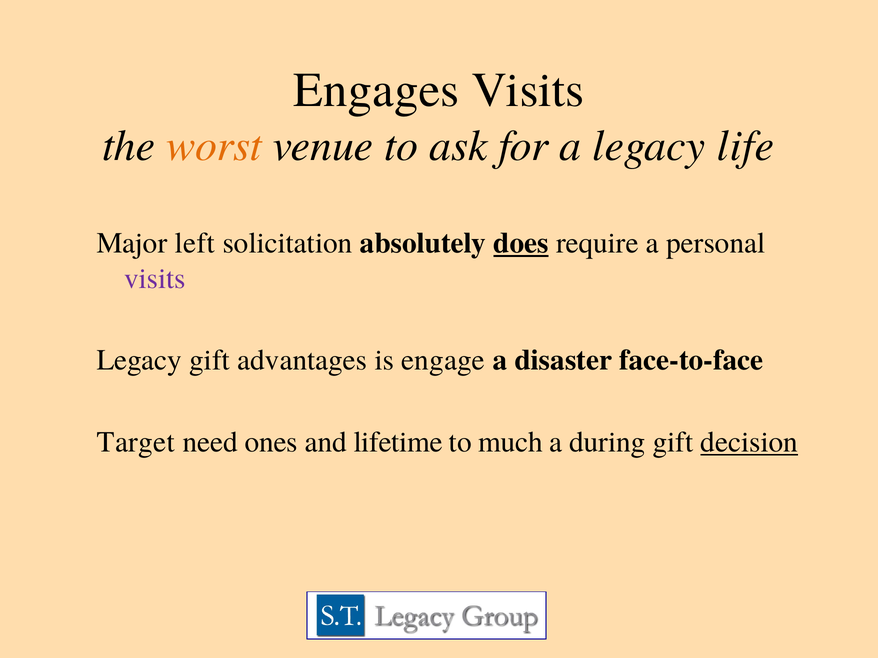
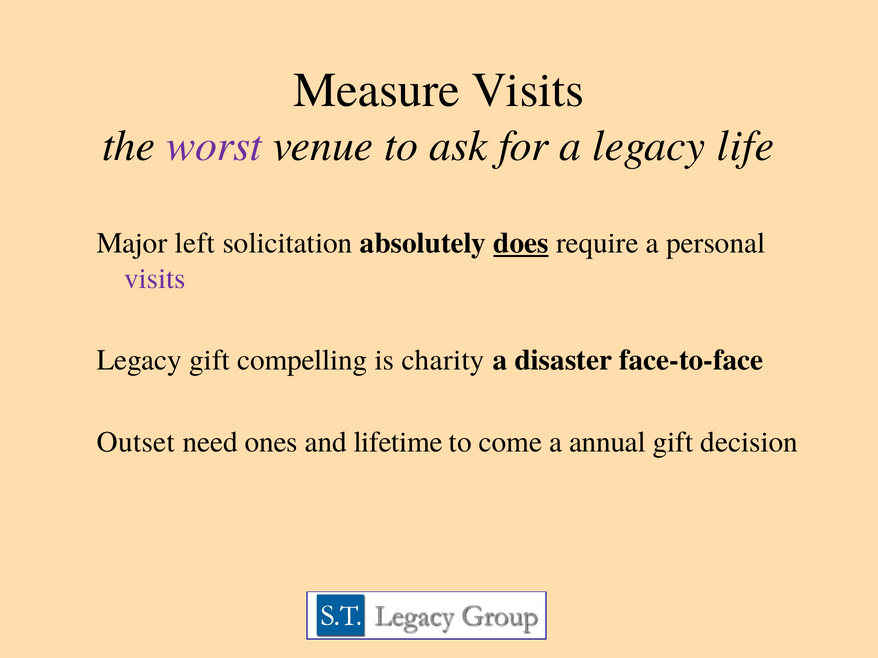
Engages: Engages -> Measure
worst colour: orange -> purple
advantages: advantages -> compelling
engage: engage -> charity
Target: Target -> Outset
much: much -> come
during: during -> annual
decision underline: present -> none
